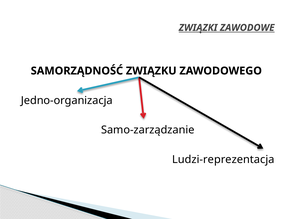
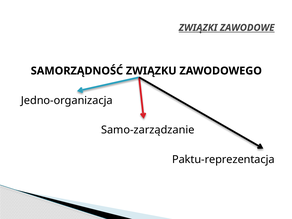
Ludzi-reprezentacja: Ludzi-reprezentacja -> Paktu-reprezentacja
